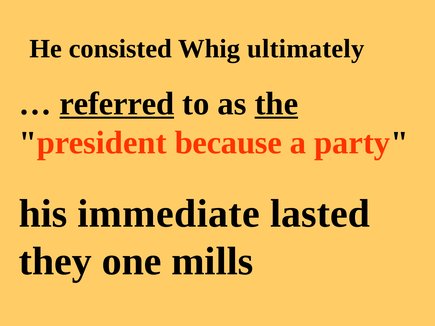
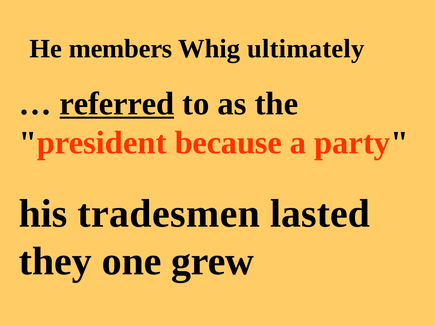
consisted: consisted -> members
the underline: present -> none
immediate: immediate -> tradesmen
mills: mills -> grew
